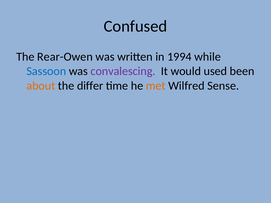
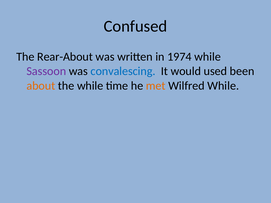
Rear-Owen: Rear-Owen -> Rear-About
1994: 1994 -> 1974
Sassoon colour: blue -> purple
convalescing colour: purple -> blue
the differ: differ -> while
Wilfred Sense: Sense -> While
